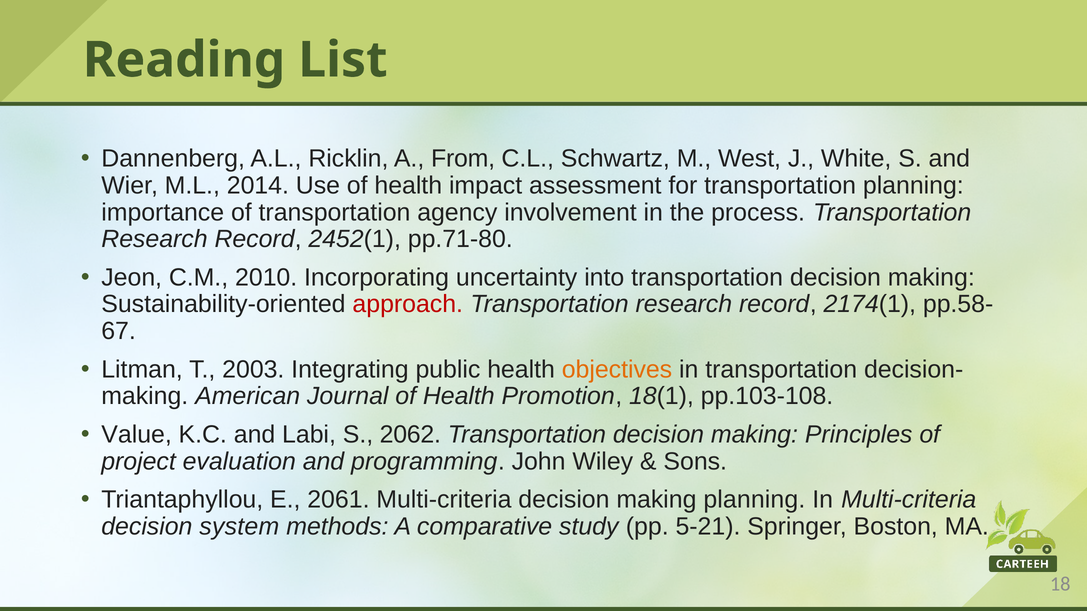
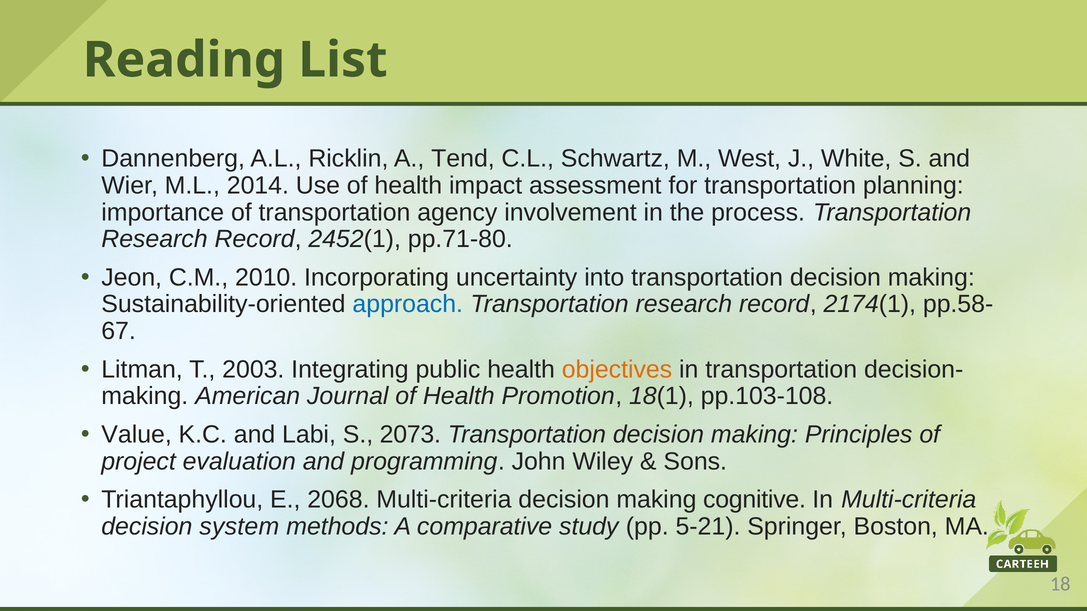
From: From -> Tend
approach colour: red -> blue
2062: 2062 -> 2073
2061: 2061 -> 2068
making planning: planning -> cognitive
